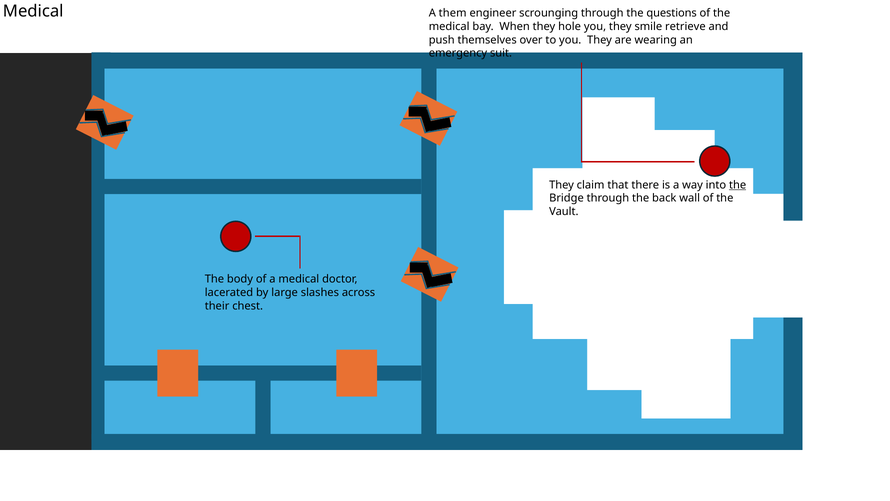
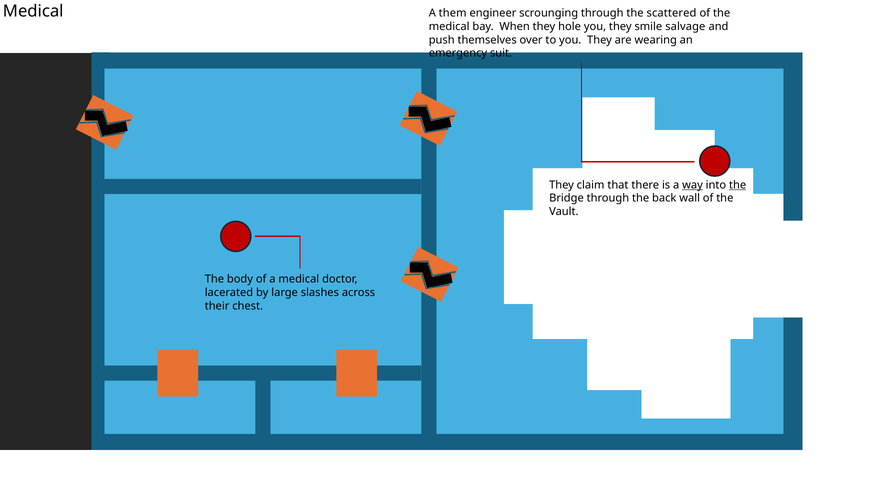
questions: questions -> scattered
retrieve: retrieve -> salvage
way underline: none -> present
